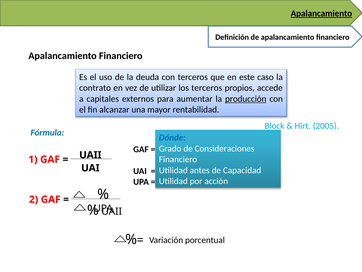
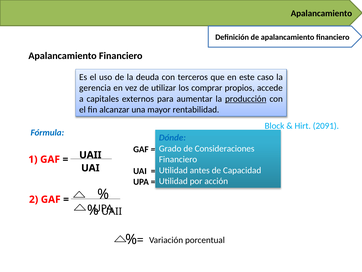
Apalancamiento at (321, 13) underline: present -> none
contrato: contrato -> gerencia
los terceros: terceros -> comprar
2005: 2005 -> 2091
